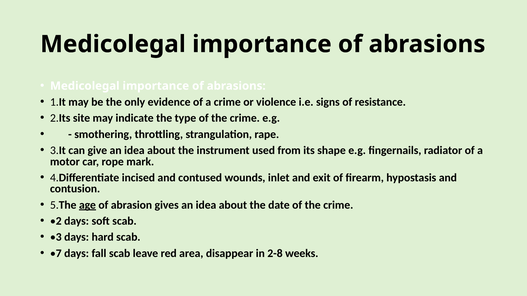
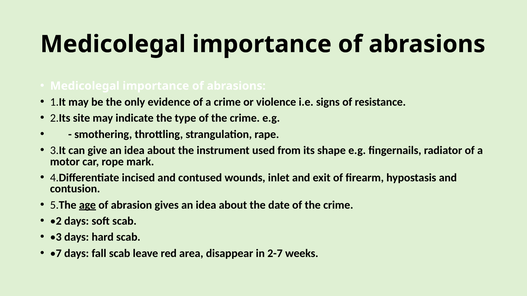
2-8: 2-8 -> 2-7
